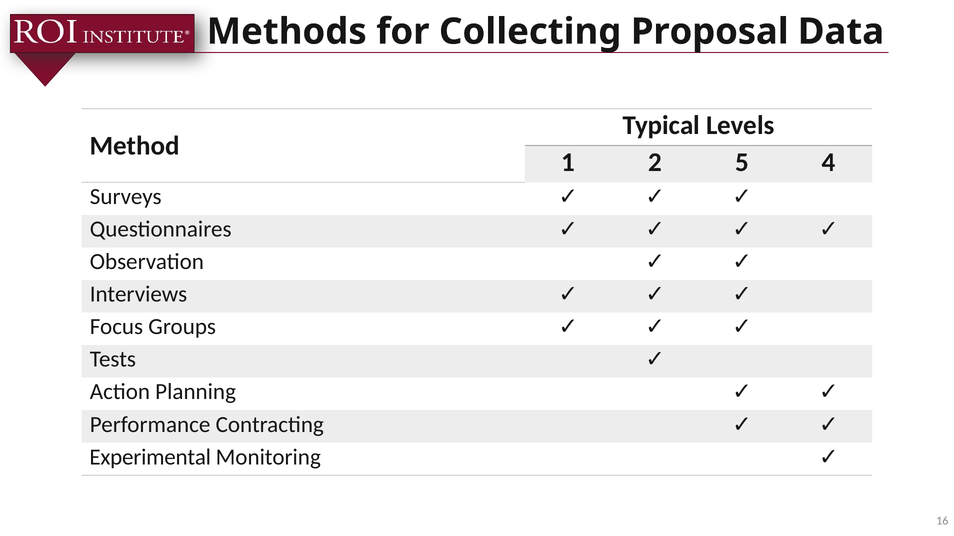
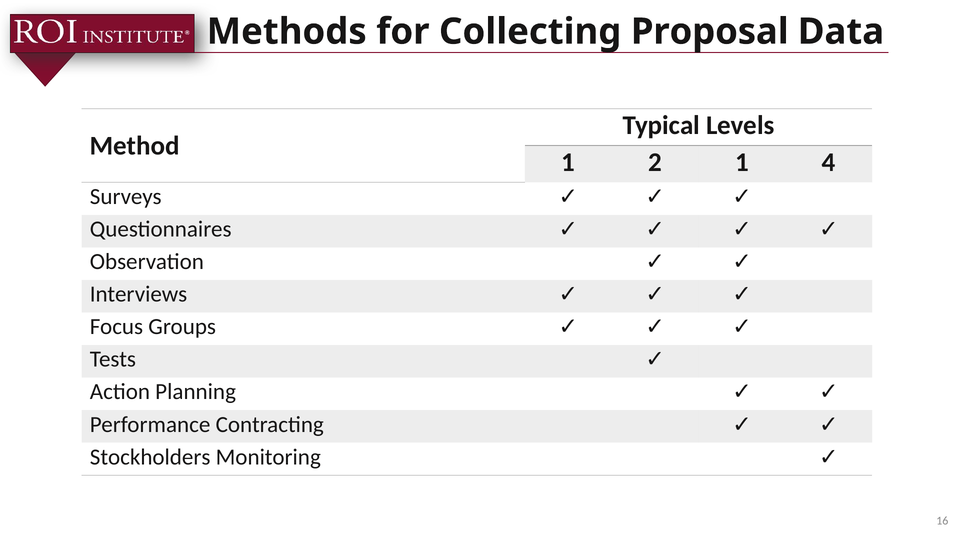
2 5: 5 -> 1
Experimental: Experimental -> Stockholders
